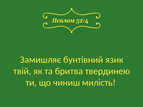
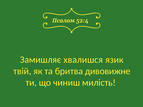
бунтівний: бунтівний -> хвалишся
твердинею: твердинею -> дивовижне
